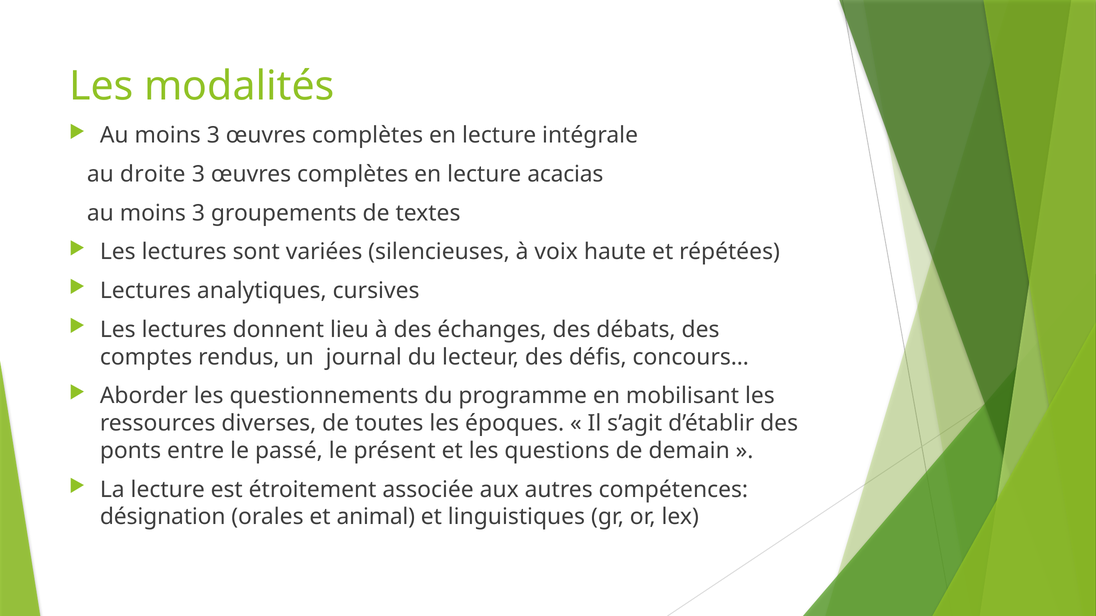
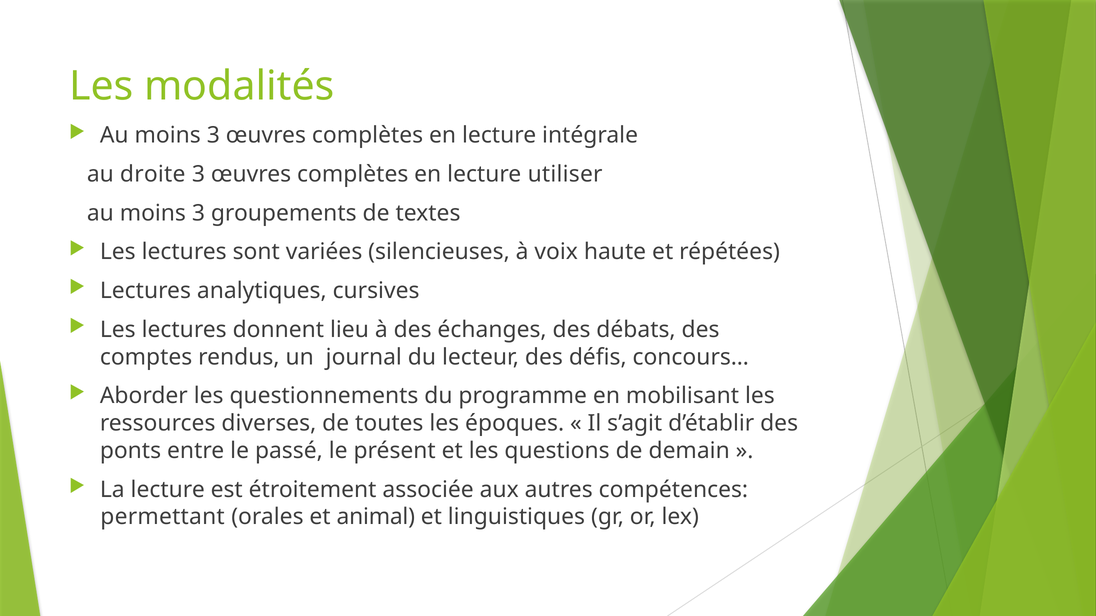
acacias: acacias -> utiliser
désignation: désignation -> permettant
